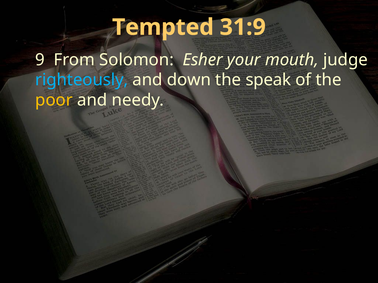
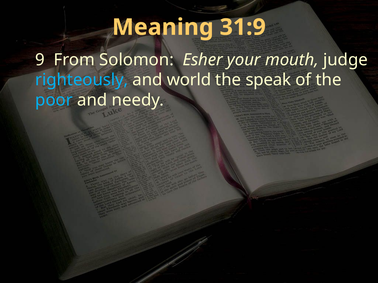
Tempted: Tempted -> Meaning
down: down -> world
poor colour: yellow -> light blue
